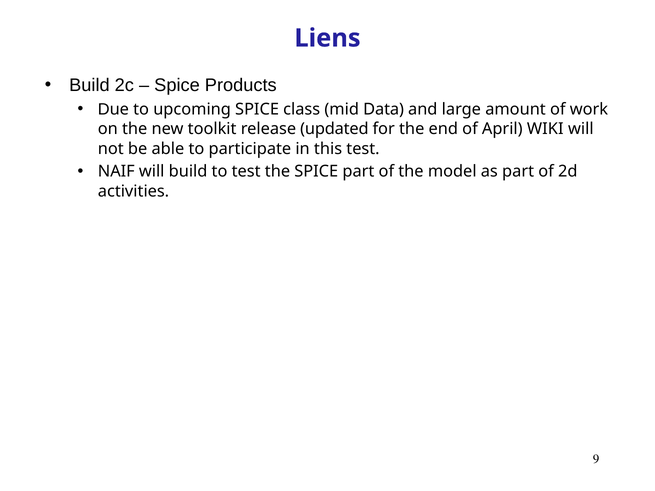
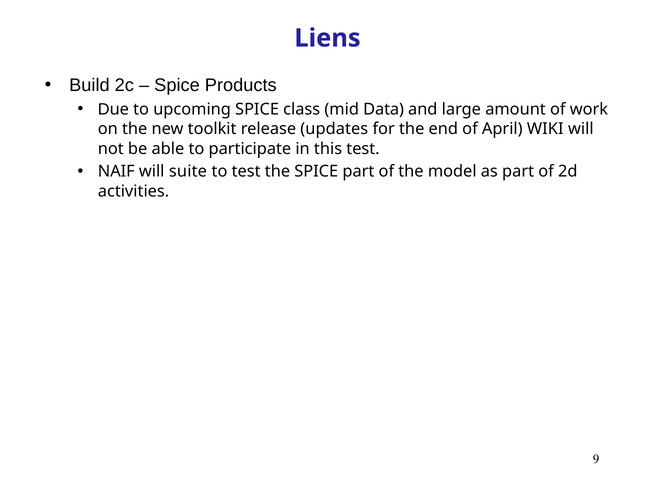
updated: updated -> updates
will build: build -> suite
